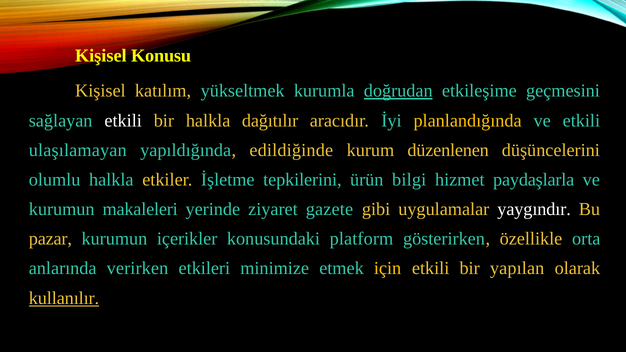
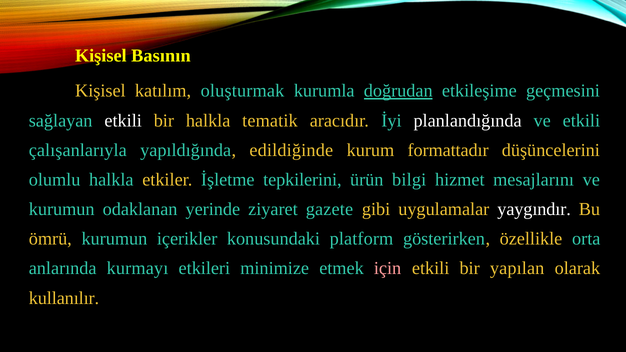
Konusu: Konusu -> Basının
yükseltmek: yükseltmek -> oluşturmak
dağıtılır: dağıtılır -> tematik
planlandığında colour: yellow -> white
ulaşılamayan: ulaşılamayan -> çalışanlarıyla
düzenlenen: düzenlenen -> formattadır
paydaşlarla: paydaşlarla -> mesajlarını
makaleleri: makaleleri -> odaklanan
pazar: pazar -> ömrü
verirken: verirken -> kurmayı
için colour: yellow -> pink
kullanılır underline: present -> none
